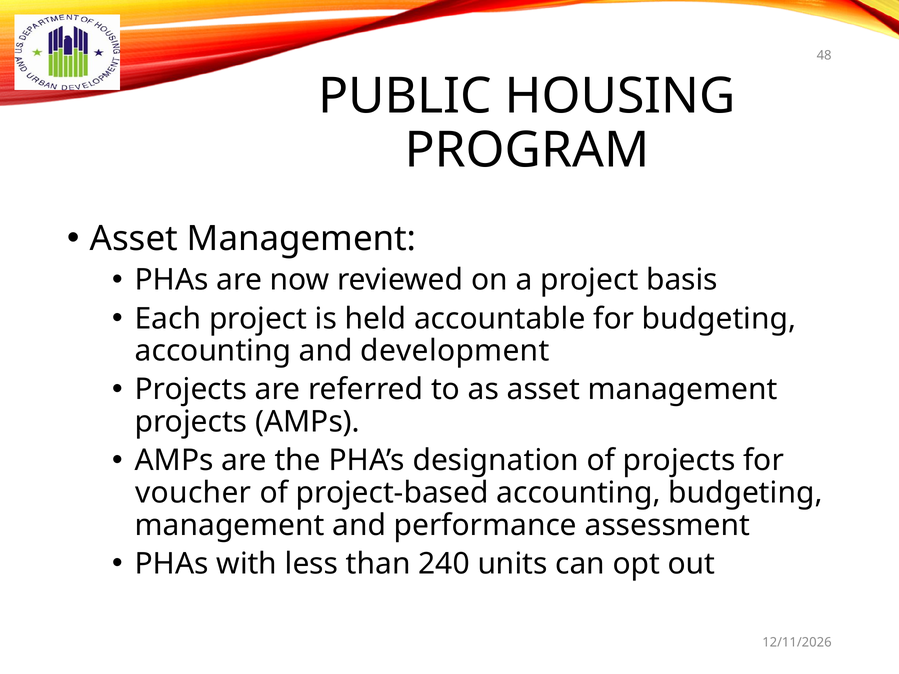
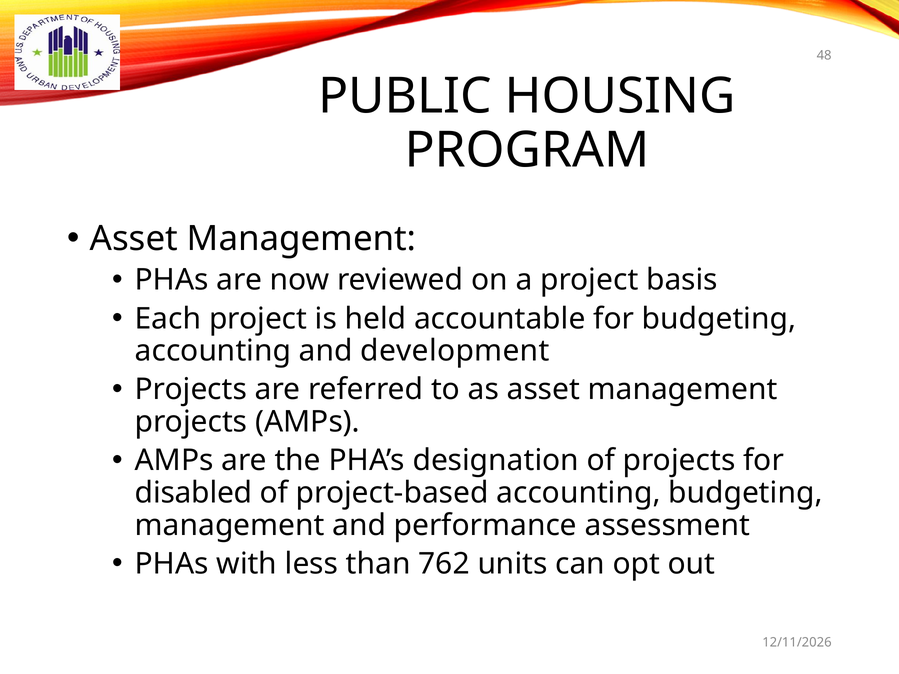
voucher: voucher -> disabled
240: 240 -> 762
